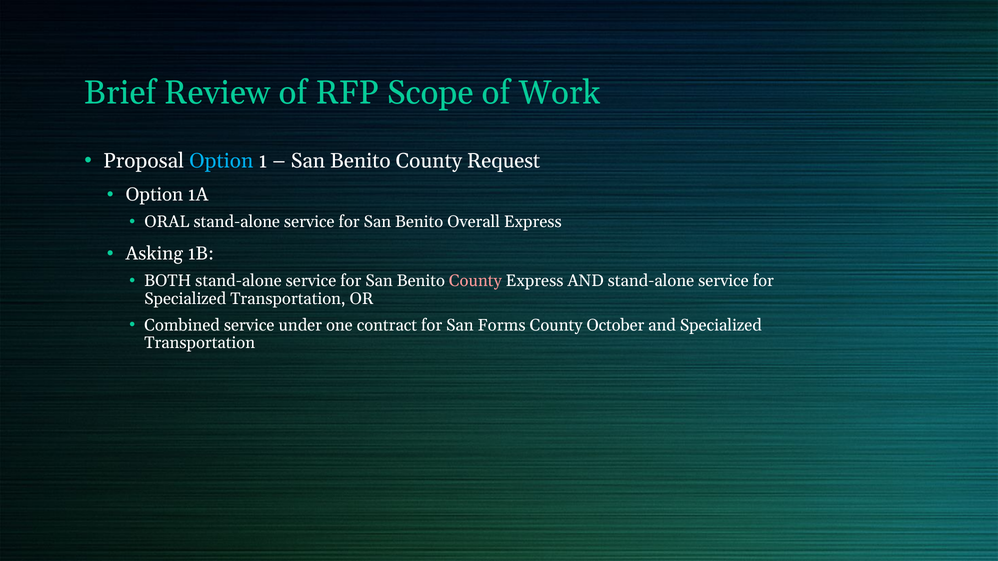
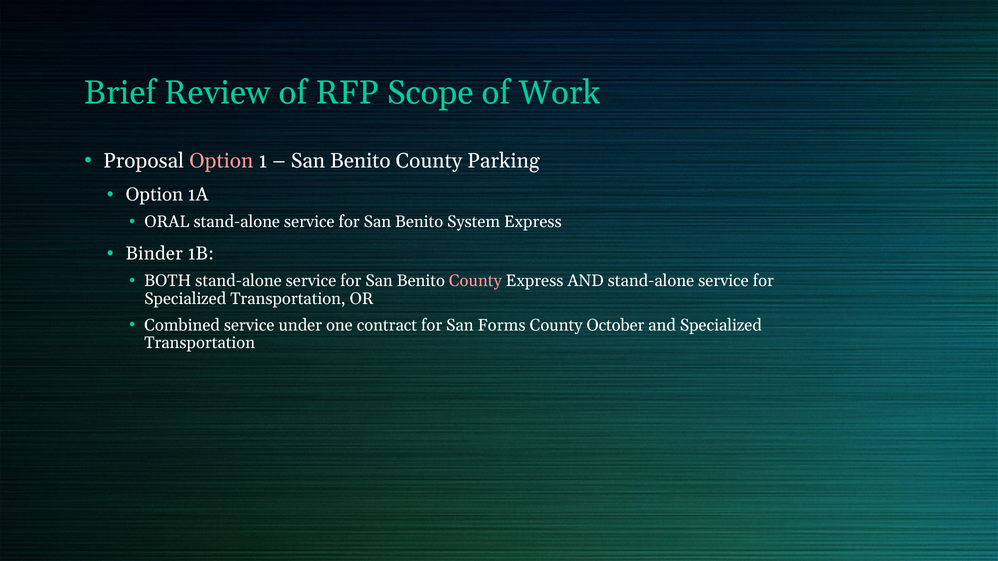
Option at (221, 161) colour: light blue -> pink
Request: Request -> Parking
Overall: Overall -> System
Asking: Asking -> Binder
